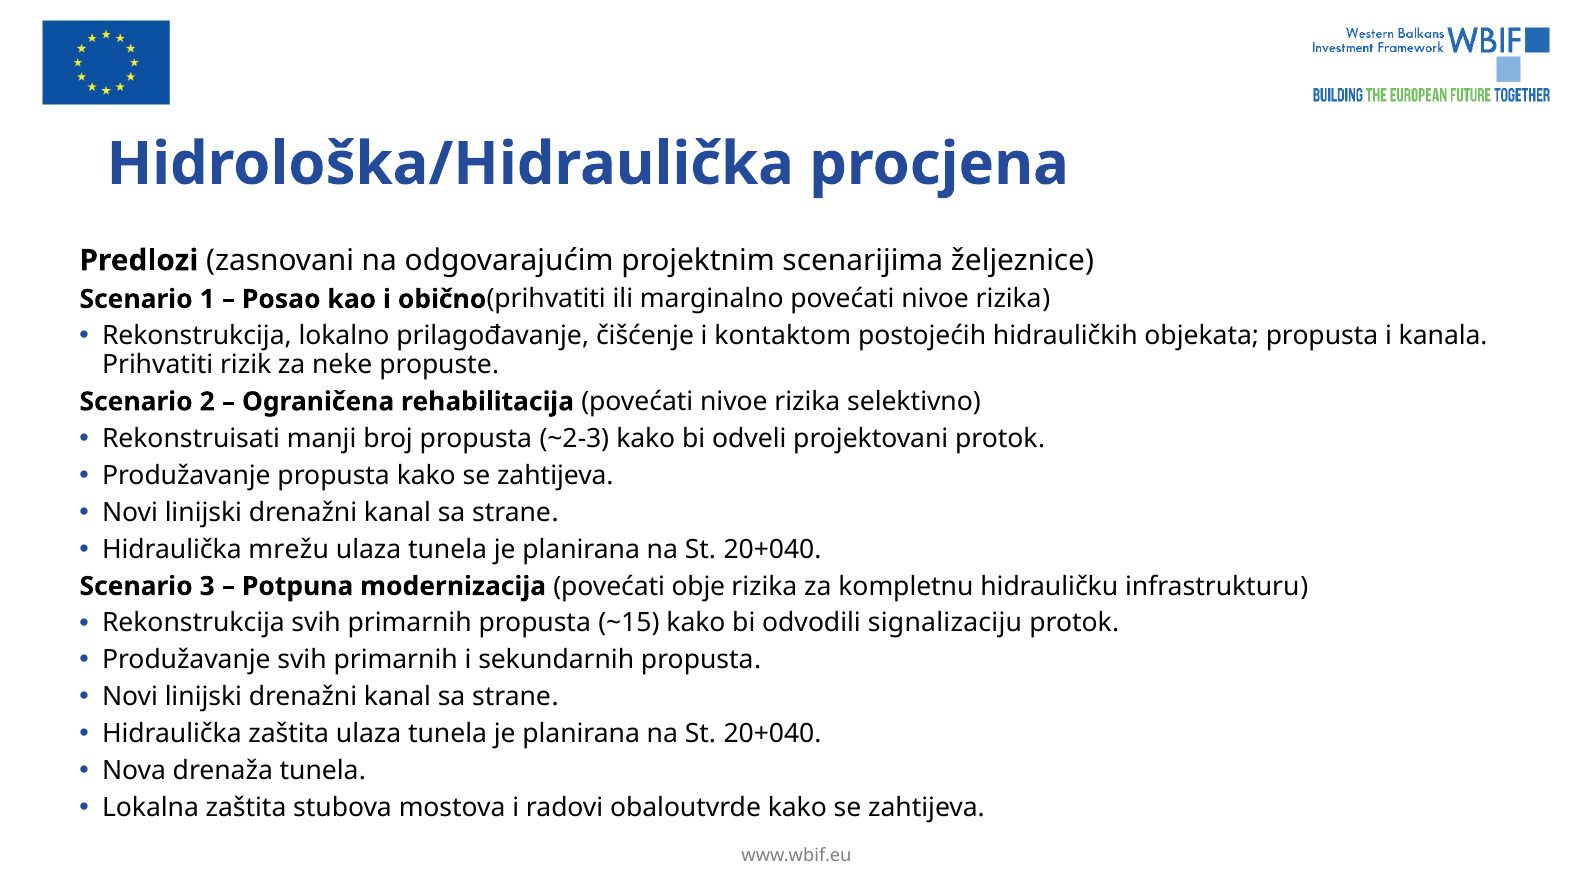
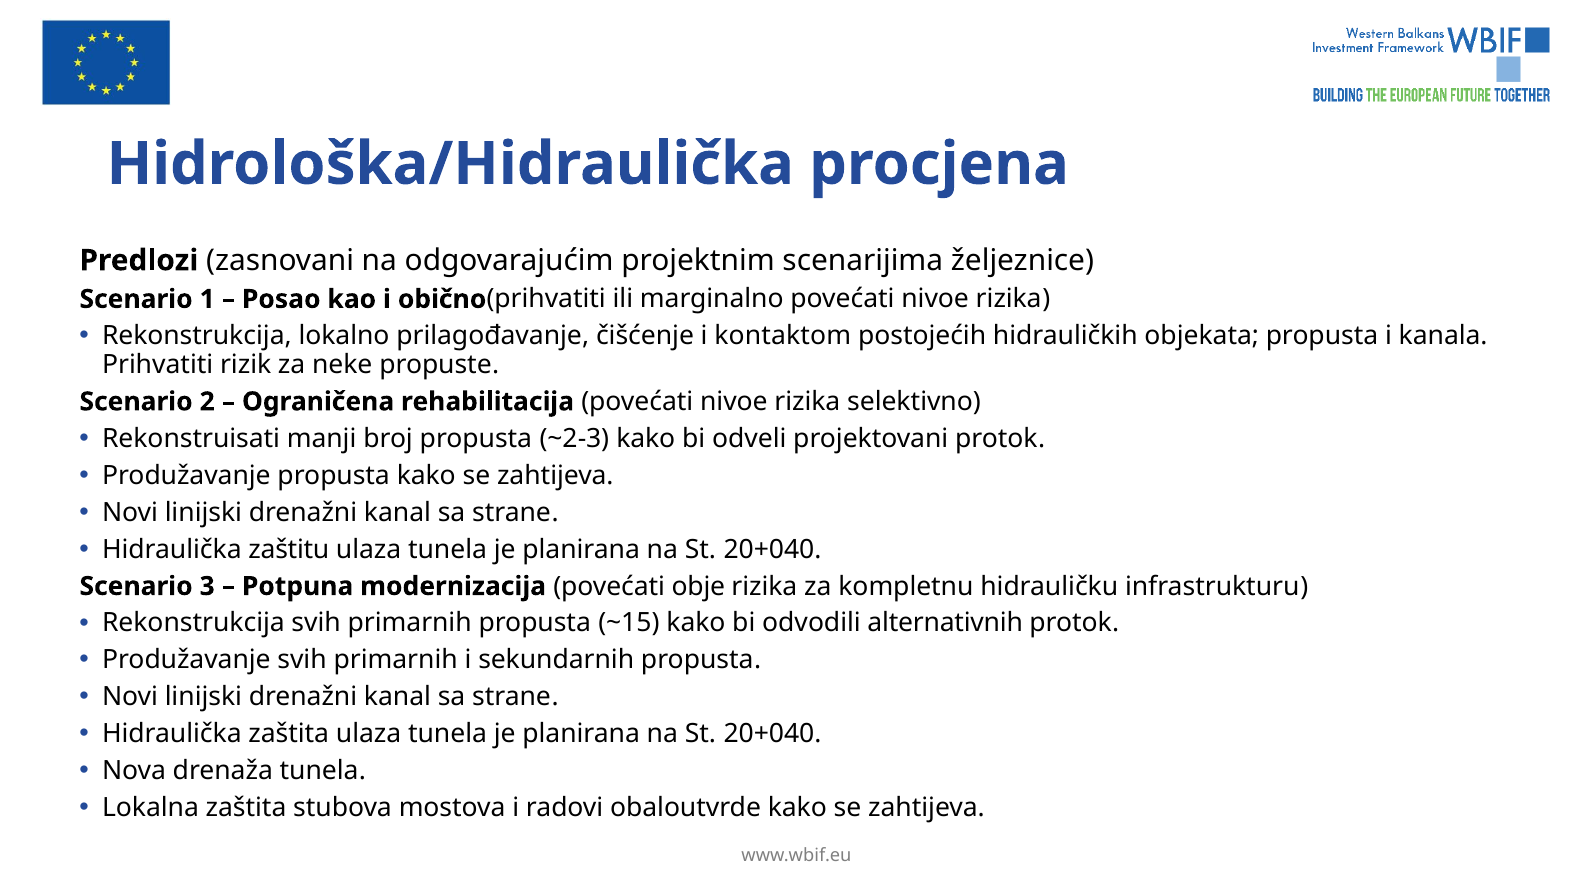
mrežu: mrežu -> zaštitu
signalizaciju: signalizaciju -> alternativnih
